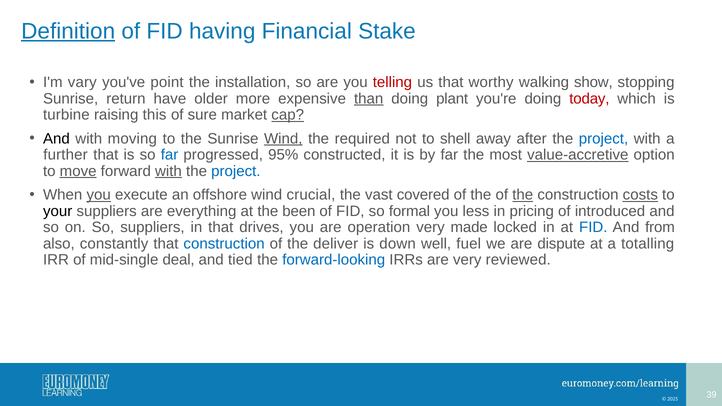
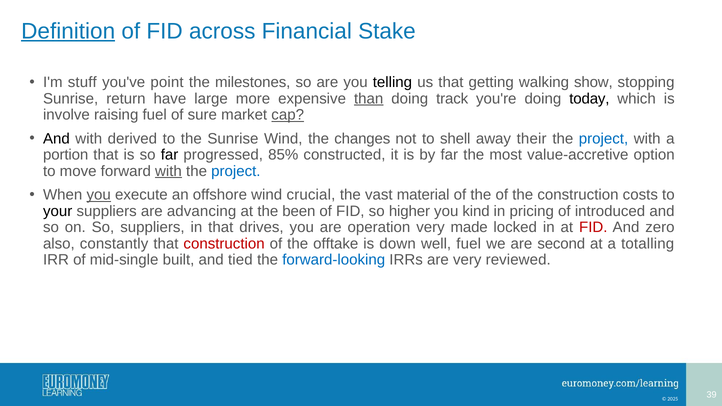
having: having -> across
vary: vary -> stuff
installation: installation -> milestones
telling colour: red -> black
worthy: worthy -> getting
older: older -> large
plant: plant -> track
today colour: red -> black
turbine: turbine -> involve
raising this: this -> fuel
moving: moving -> derived
Wind at (283, 139) underline: present -> none
required: required -> changes
after: after -> their
further: further -> portion
far at (170, 155) colour: blue -> black
95%: 95% -> 85%
value-accretive underline: present -> none
move underline: present -> none
covered: covered -> material
the at (523, 195) underline: present -> none
costs underline: present -> none
everything: everything -> advancing
formal: formal -> higher
less: less -> kind
FID at (593, 227) colour: blue -> red
from: from -> zero
construction at (224, 244) colour: blue -> red
deliver: deliver -> offtake
dispute: dispute -> second
deal: deal -> built
